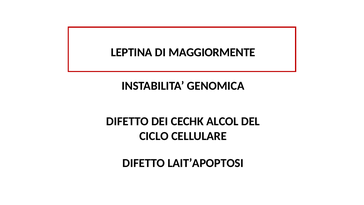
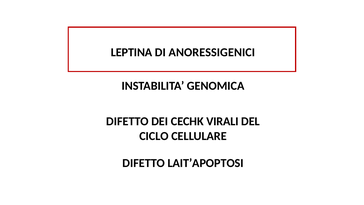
MAGGIORMENTE: MAGGIORMENTE -> ANORESSIGENICI
ALCOL: ALCOL -> VIRALI
